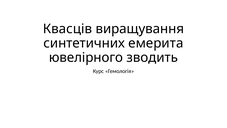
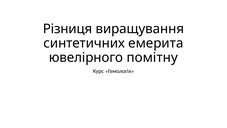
Квасців: Квасців -> Різниця
зводить: зводить -> помітну
